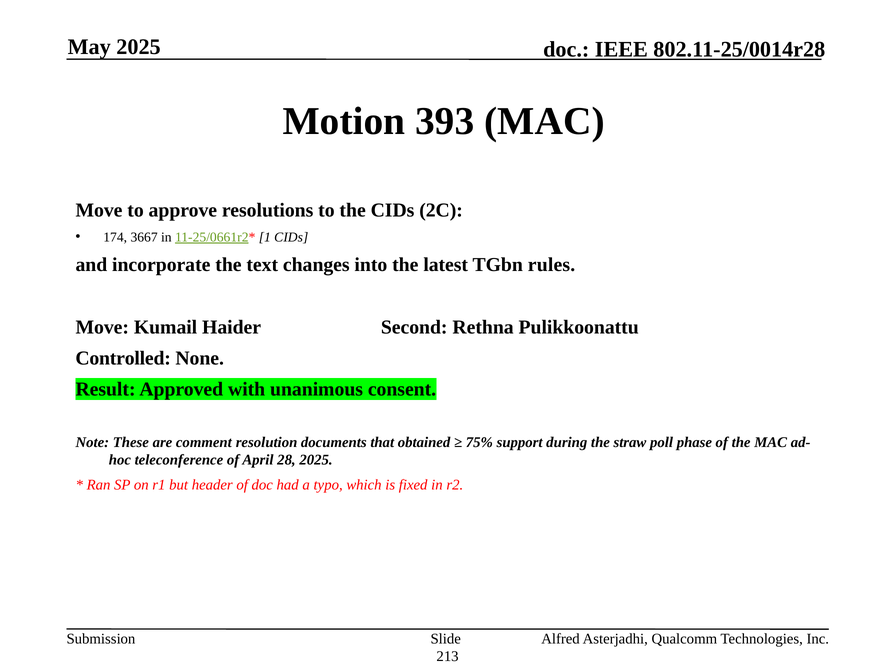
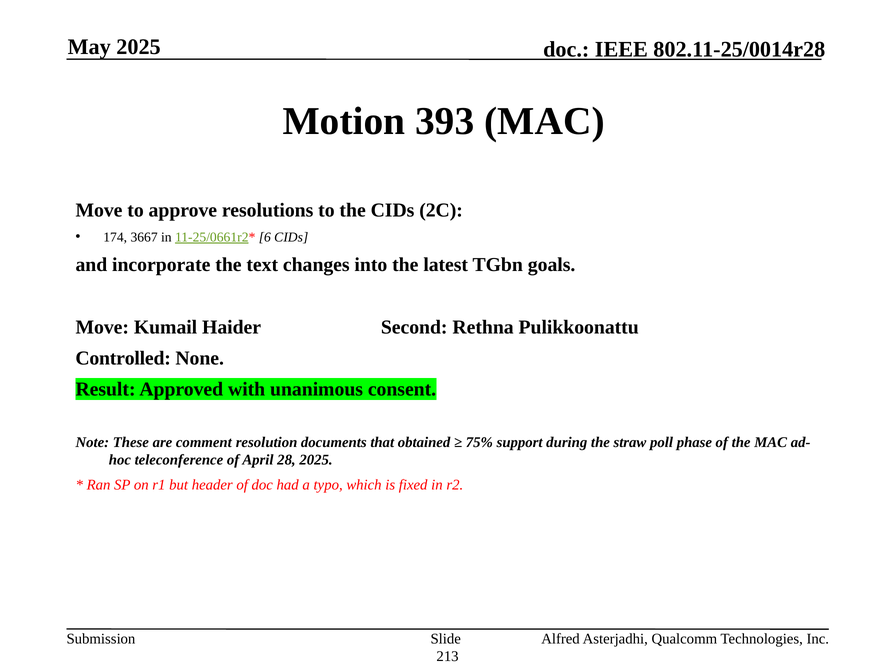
1: 1 -> 6
rules: rules -> goals
